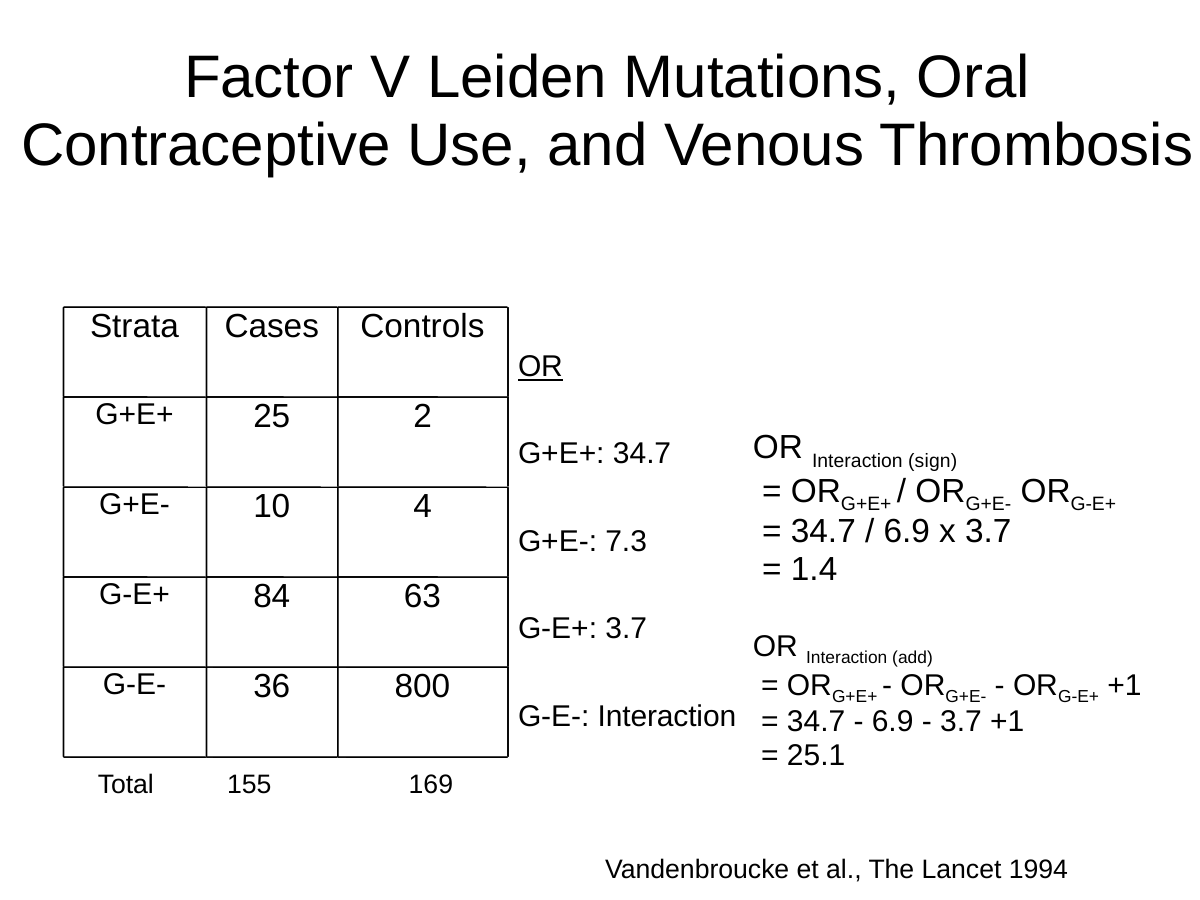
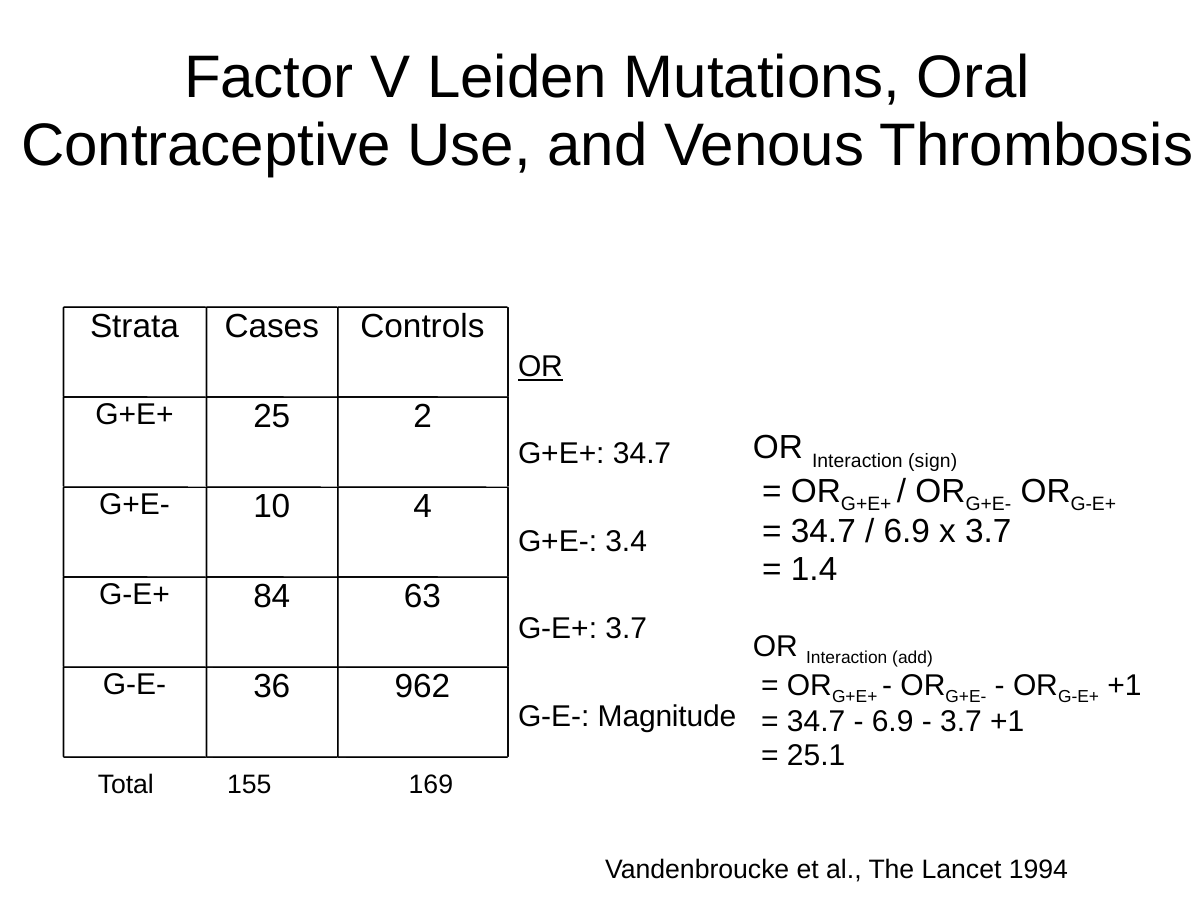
7.3: 7.3 -> 3.4
800: 800 -> 962
G-E- Interaction: Interaction -> Magnitude
